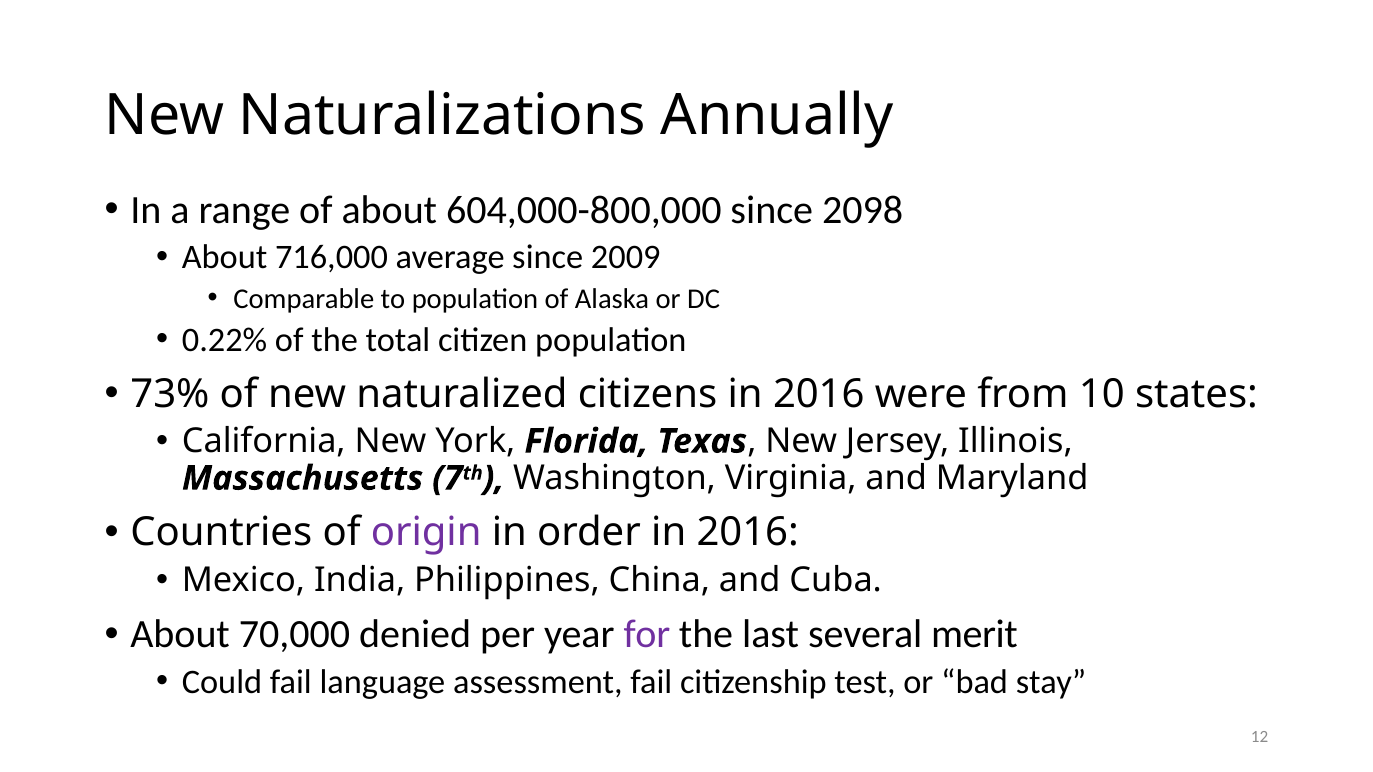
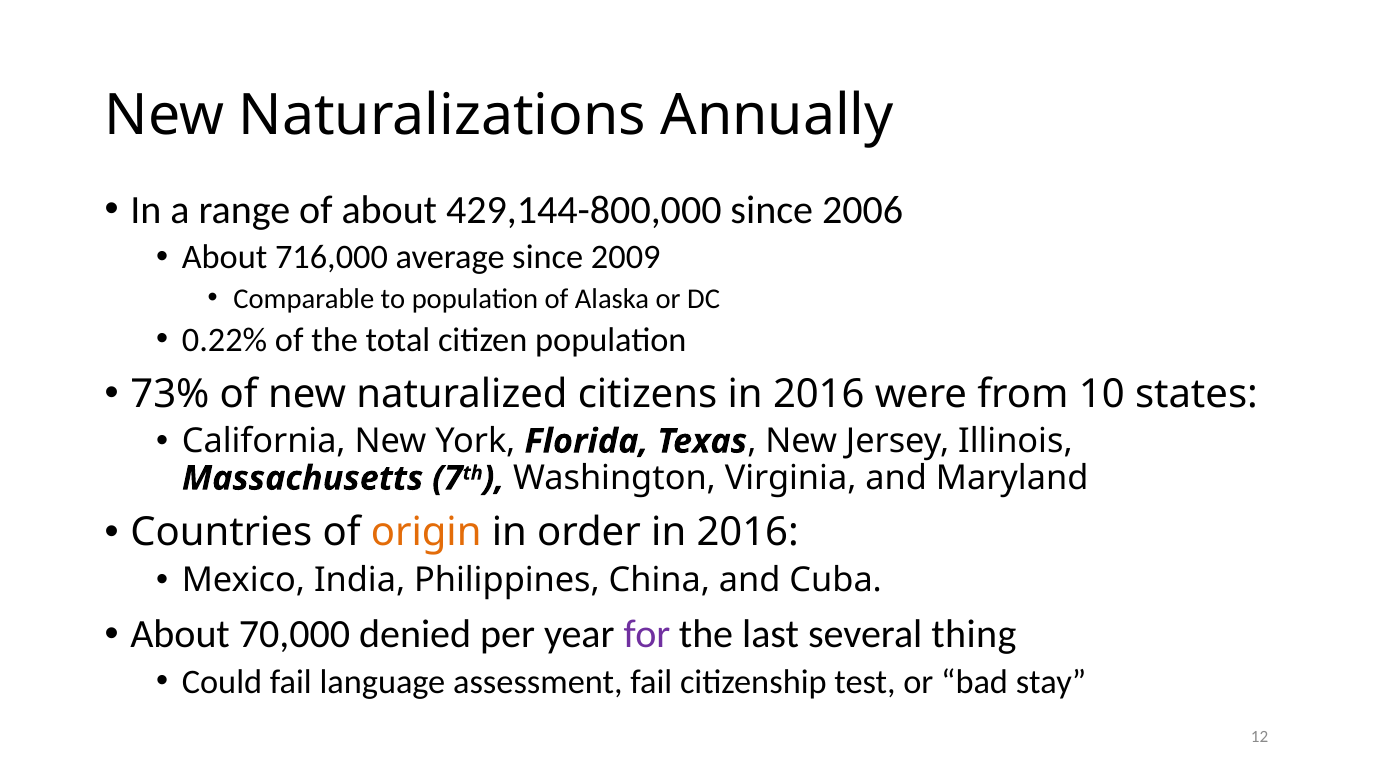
604,000-800,000: 604,000-800,000 -> 429,144-800,000
2098: 2098 -> 2006
origin colour: purple -> orange
merit: merit -> thing
